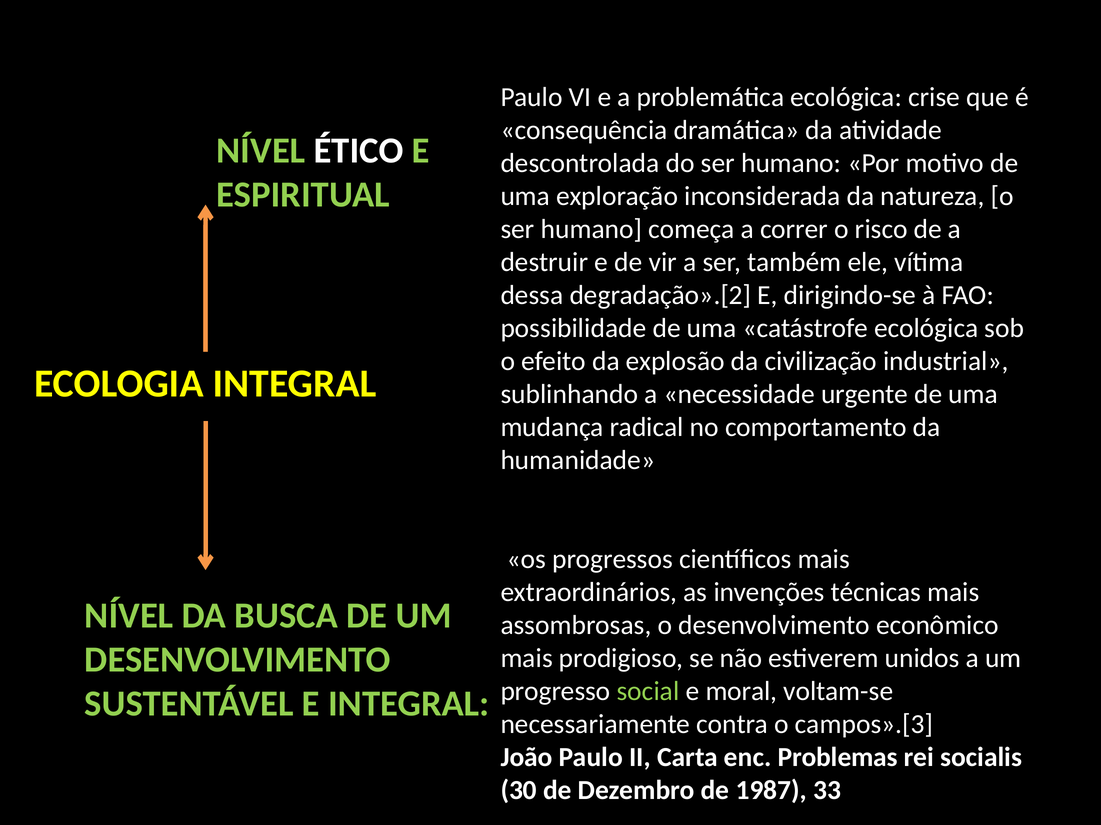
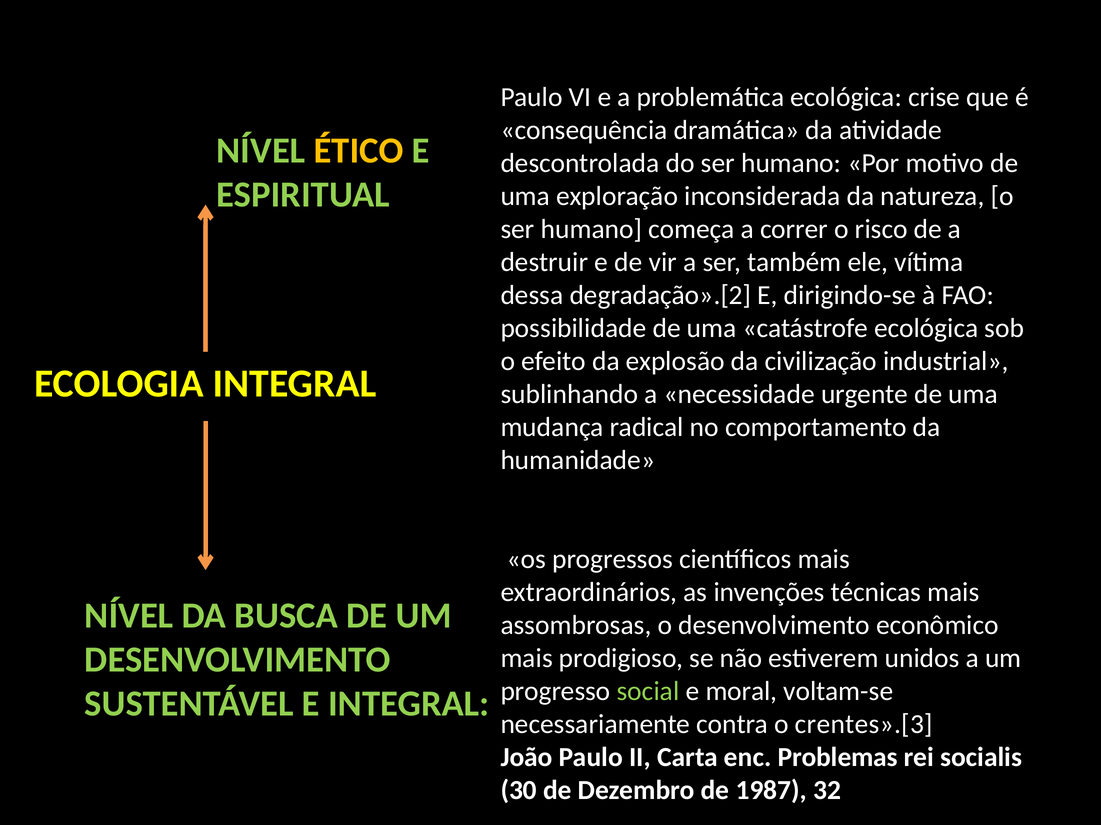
ÉTICO colour: white -> yellow
campos».[3: campos».[3 -> crentes».[3
33: 33 -> 32
